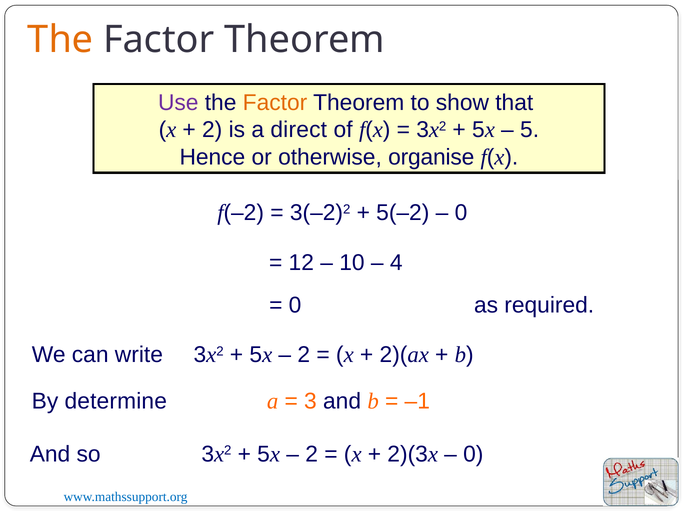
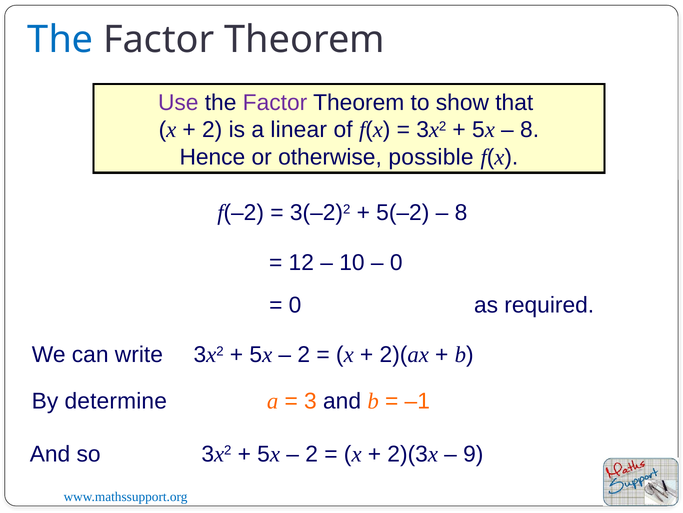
The at (60, 40) colour: orange -> blue
Factor at (275, 102) colour: orange -> purple
direct: direct -> linear
5 at (530, 130): 5 -> 8
organise: organise -> possible
0 at (461, 213): 0 -> 8
4 at (396, 262): 4 -> 0
0 at (473, 454): 0 -> 9
